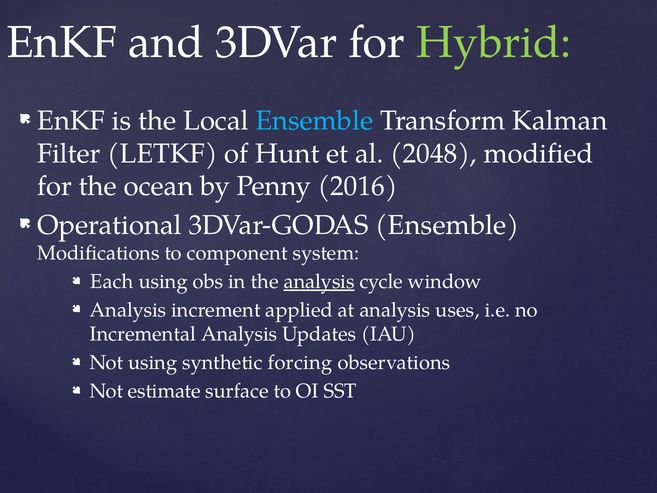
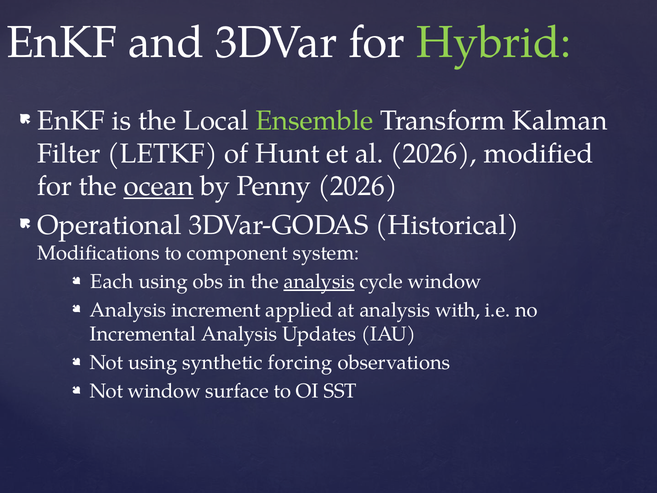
Ensemble at (314, 121) colour: light blue -> light green
al 2048: 2048 -> 2026
ocean underline: none -> present
Penny 2016: 2016 -> 2026
3DVar-GODAS Ensemble: Ensemble -> Historical
uses: uses -> with
Not estimate: estimate -> window
